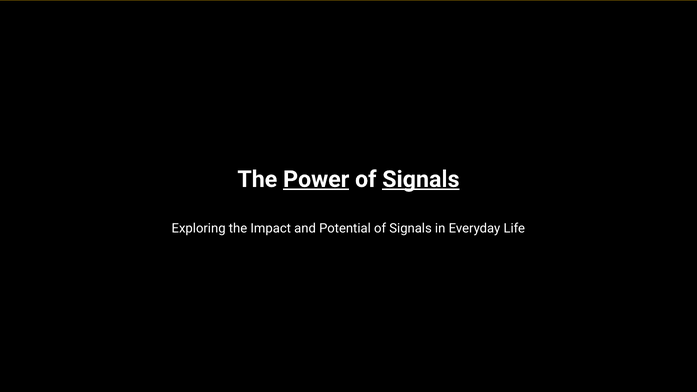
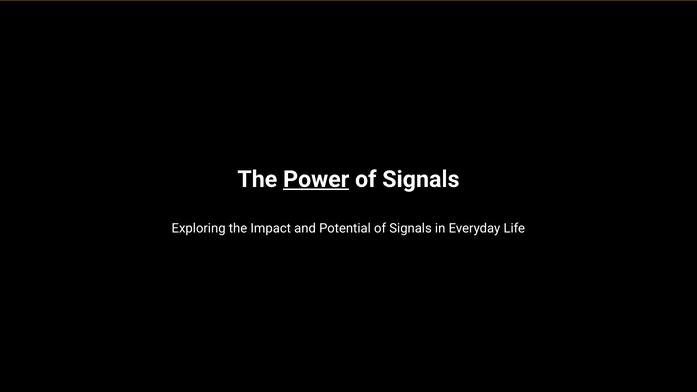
Signals at (421, 179) underline: present -> none
